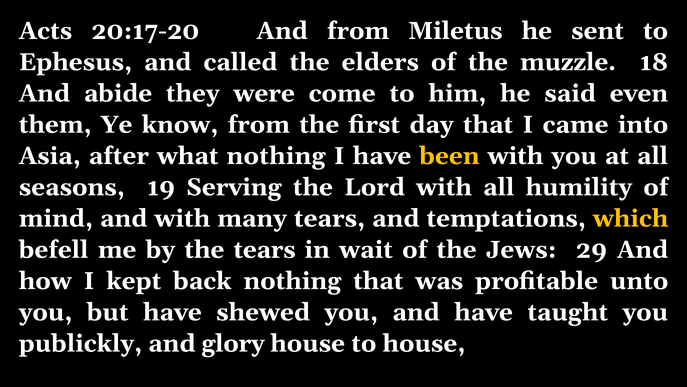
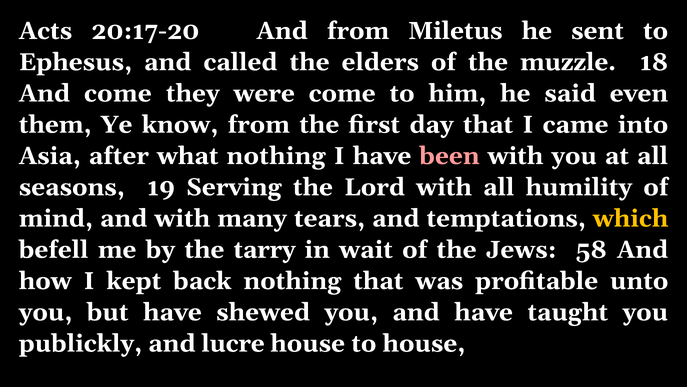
And abide: abide -> come
been colour: yellow -> pink
the tears: tears -> tarry
29: 29 -> 58
glory: glory -> lucre
